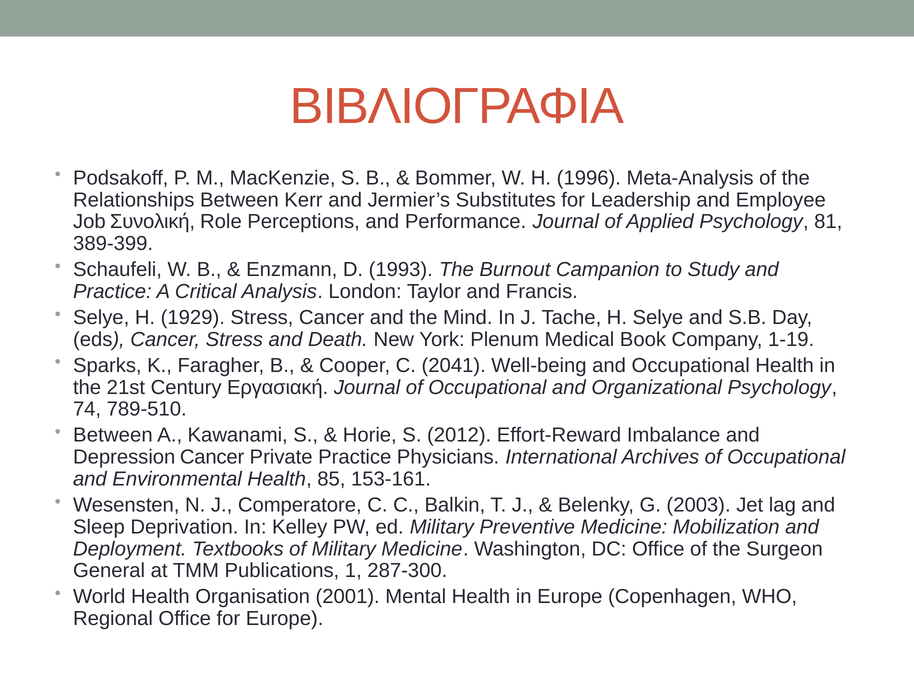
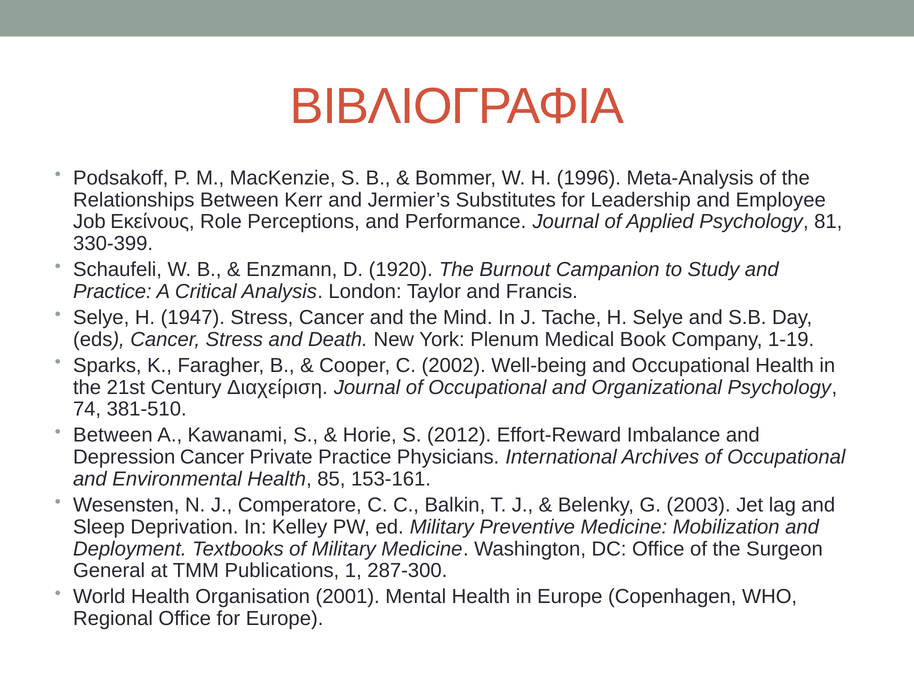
Συνολική: Συνολική -> Εκείνους
389-399: 389-399 -> 330-399
1993: 1993 -> 1920
1929: 1929 -> 1947
2041: 2041 -> 2002
Εργασιακή: Εργασιακή -> Διαχείριση
789-510: 789-510 -> 381-510
